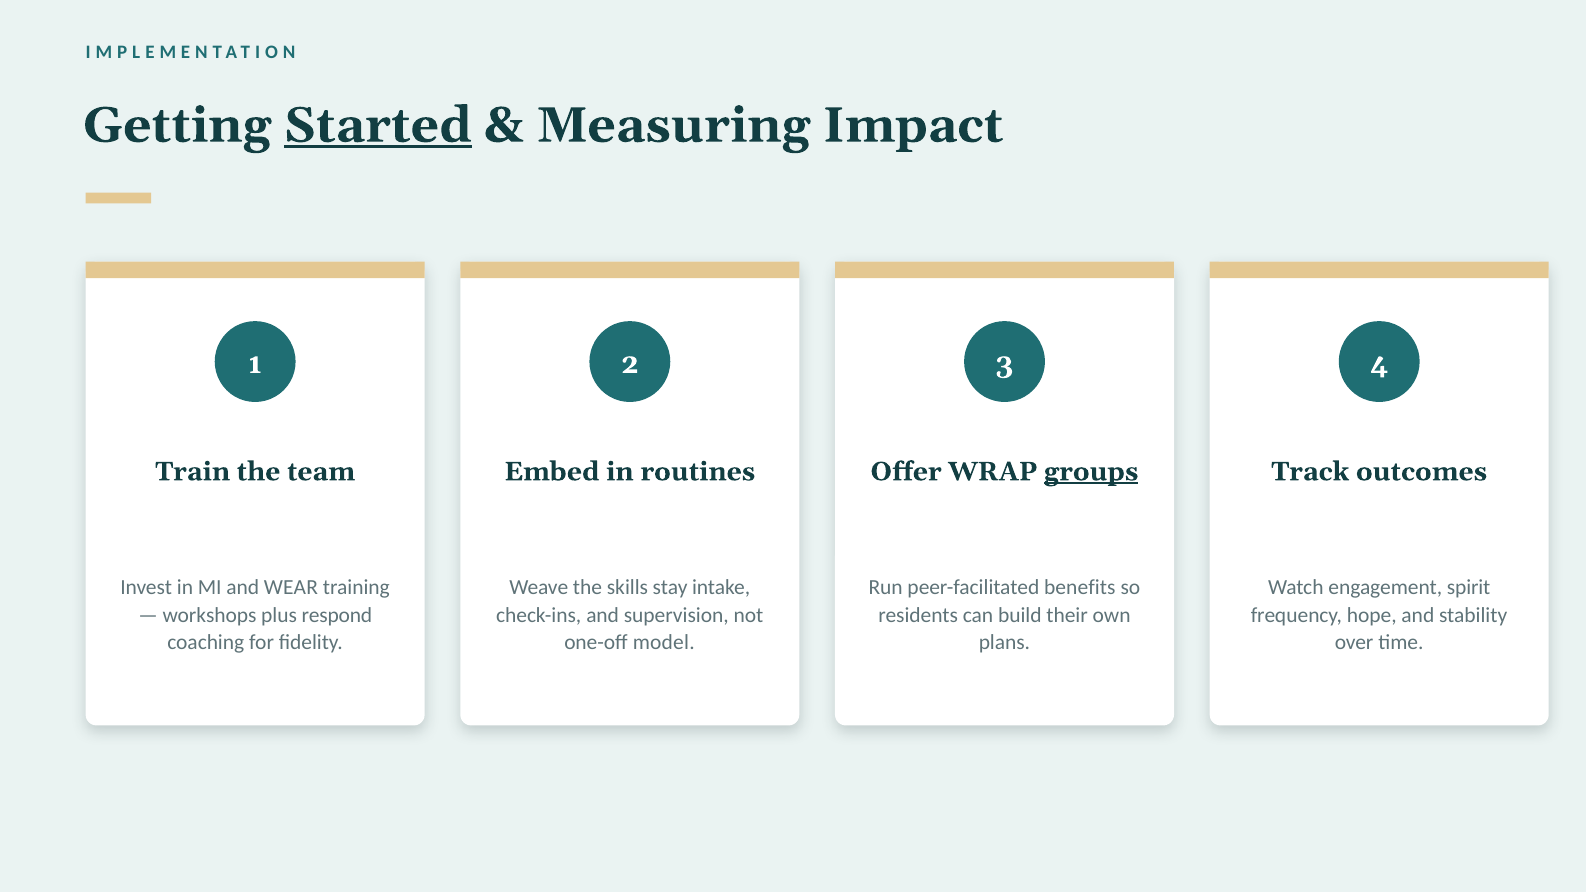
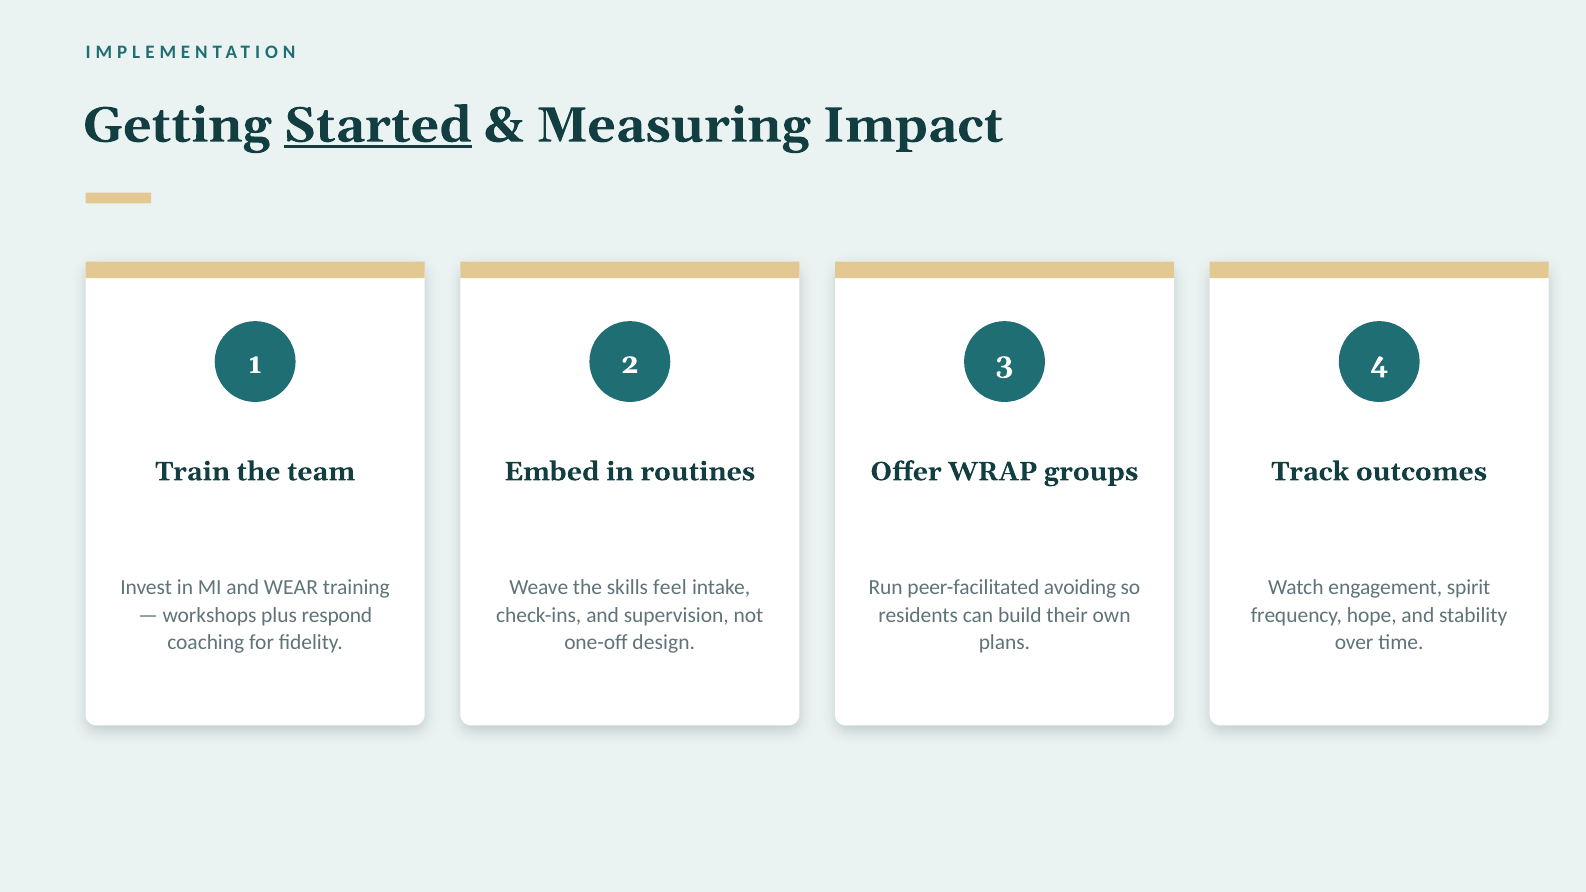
groups underline: present -> none
stay: stay -> feel
benefits: benefits -> avoiding
model: model -> design
